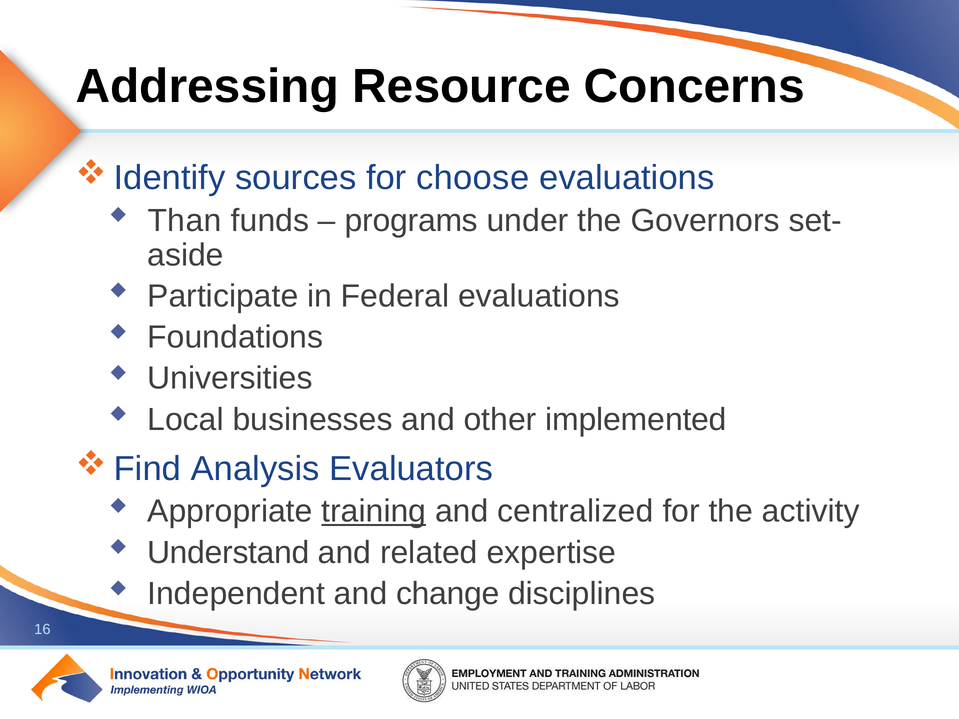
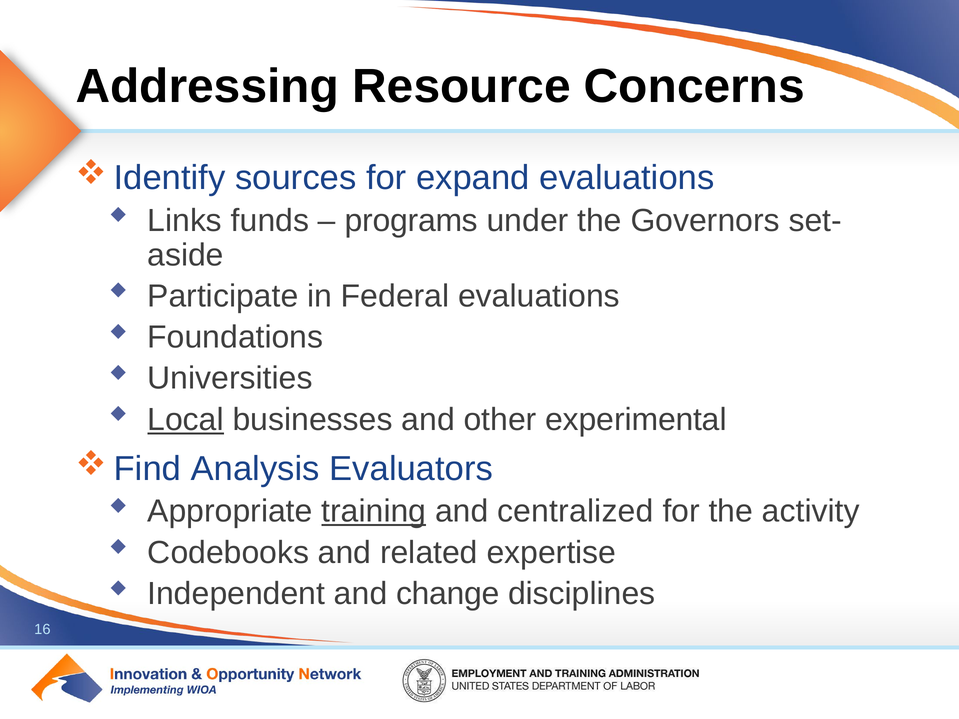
choose: choose -> expand
Than: Than -> Links
Local underline: none -> present
implemented: implemented -> experimental
Understand: Understand -> Codebooks
